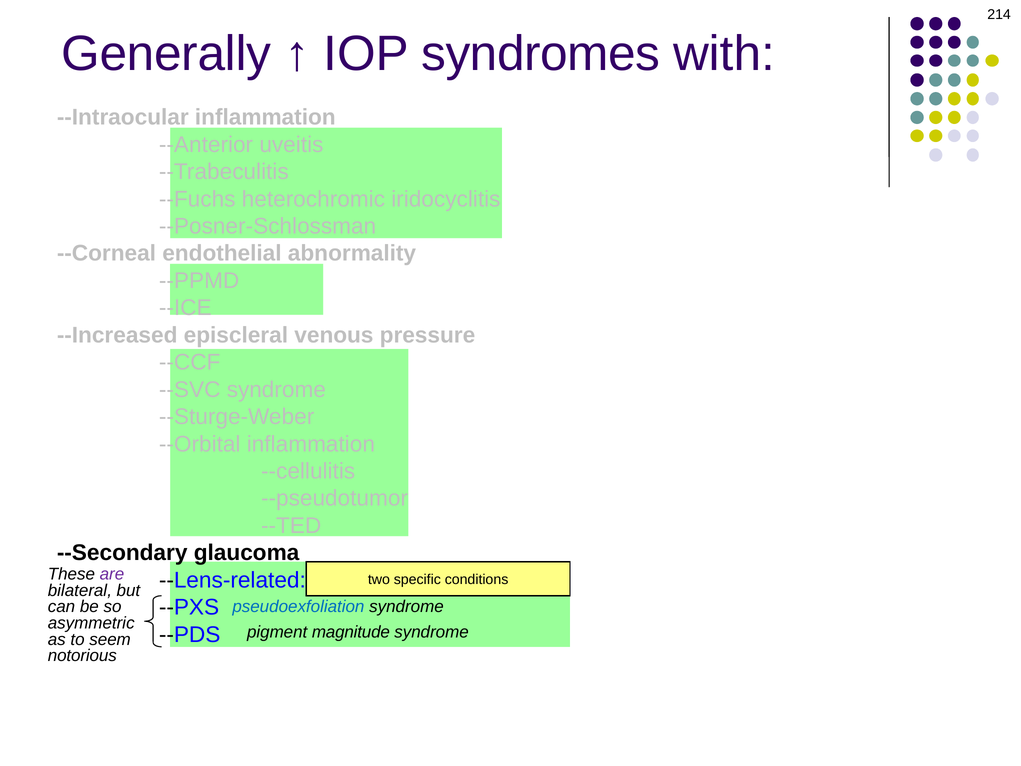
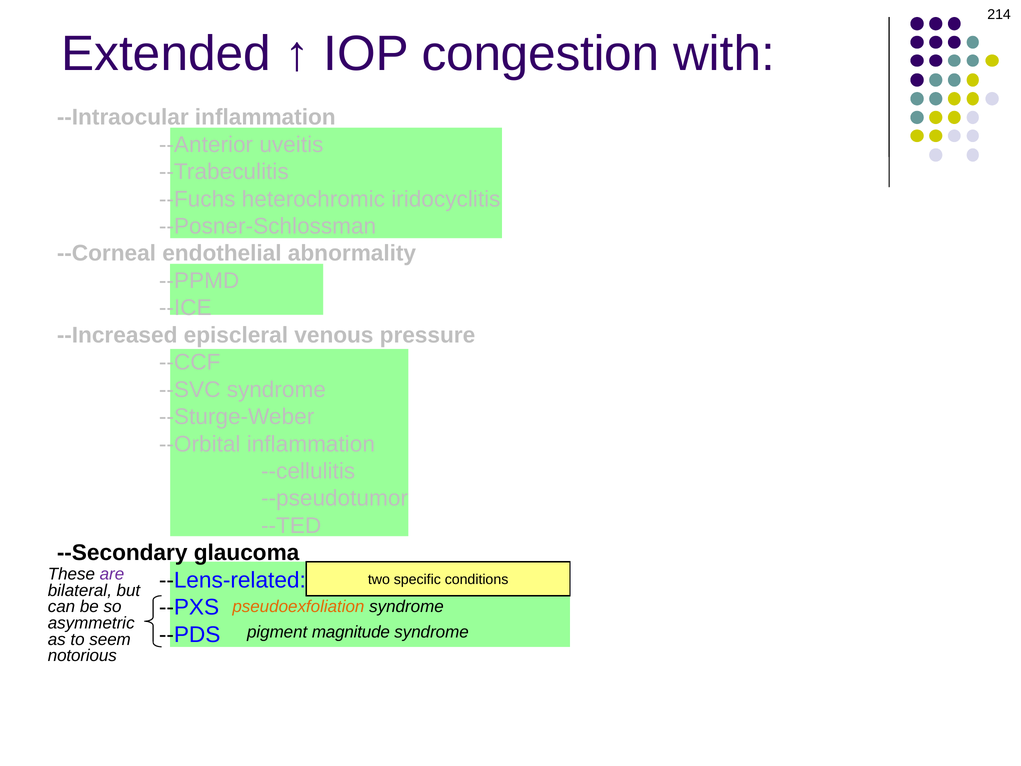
Generally: Generally -> Extended
syndromes: syndromes -> congestion
pseudoexfoliation colour: blue -> orange
